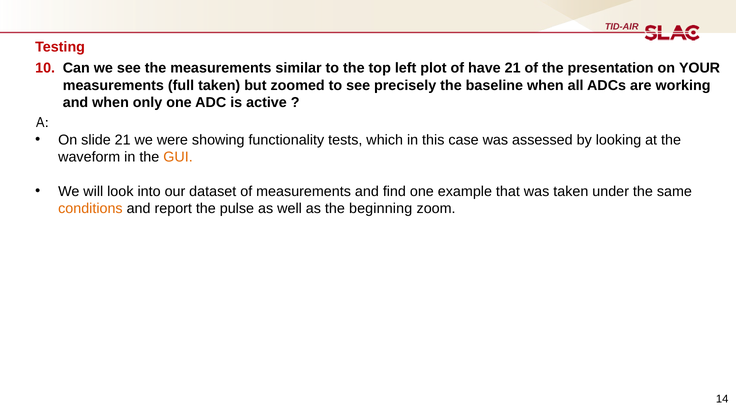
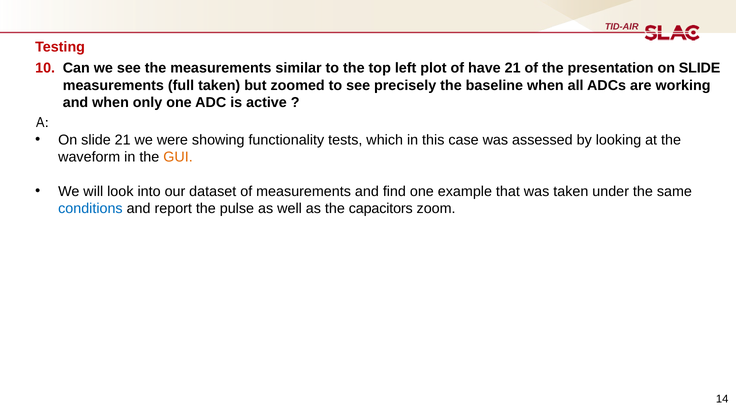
presentation on YOUR: YOUR -> SLIDE
conditions colour: orange -> blue
beginning: beginning -> capacitors
